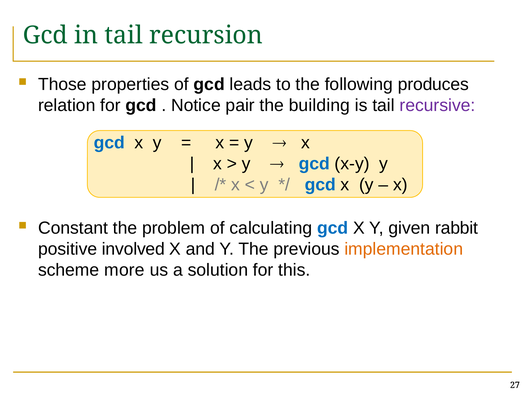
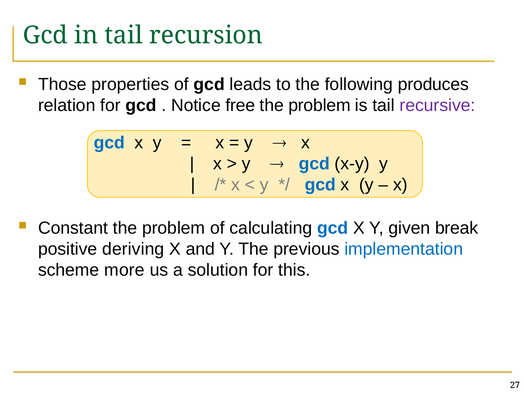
pair: pair -> free
building at (319, 105): building -> problem
rabbit: rabbit -> break
involved: involved -> deriving
implementation colour: orange -> blue
